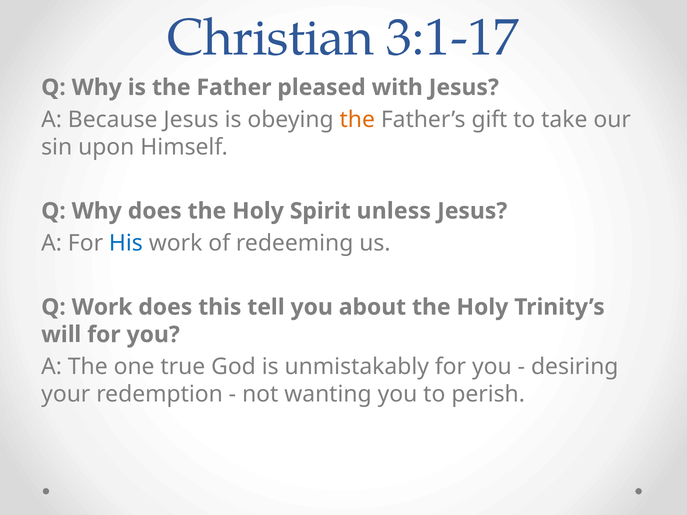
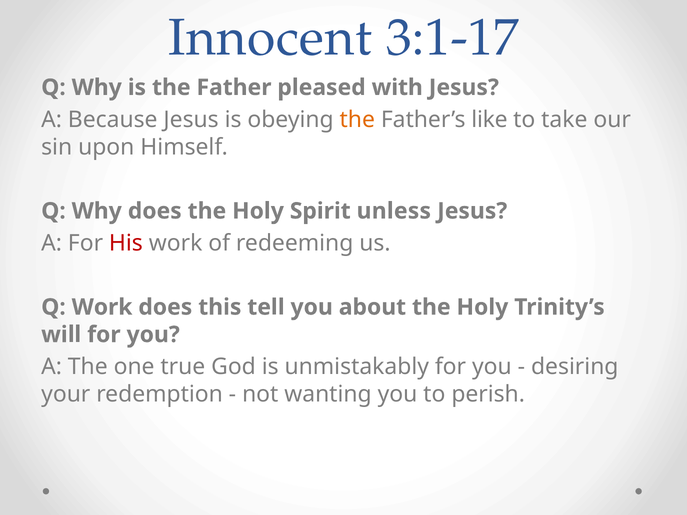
Christian: Christian -> Innocent
gift: gift -> like
His colour: blue -> red
